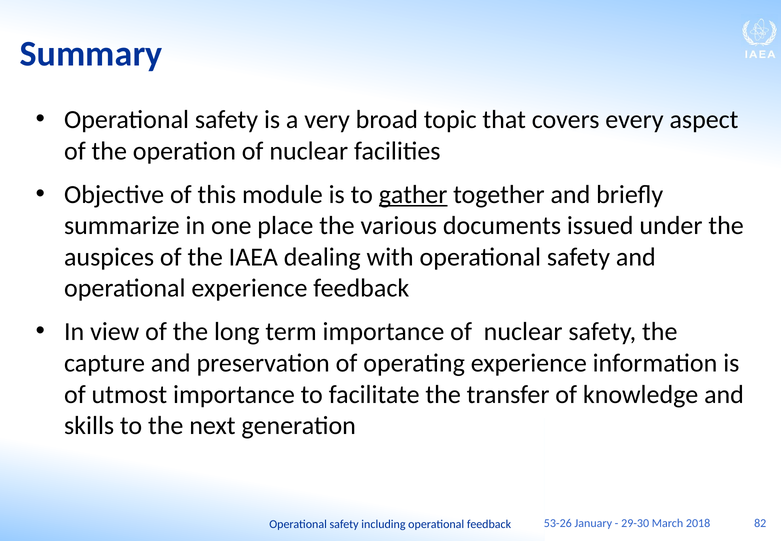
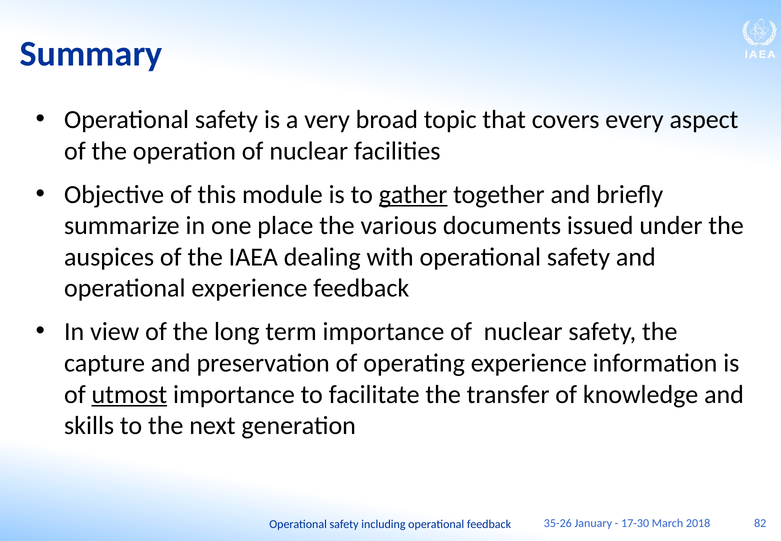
utmost underline: none -> present
53-26: 53-26 -> 35-26
29-30: 29-30 -> 17-30
